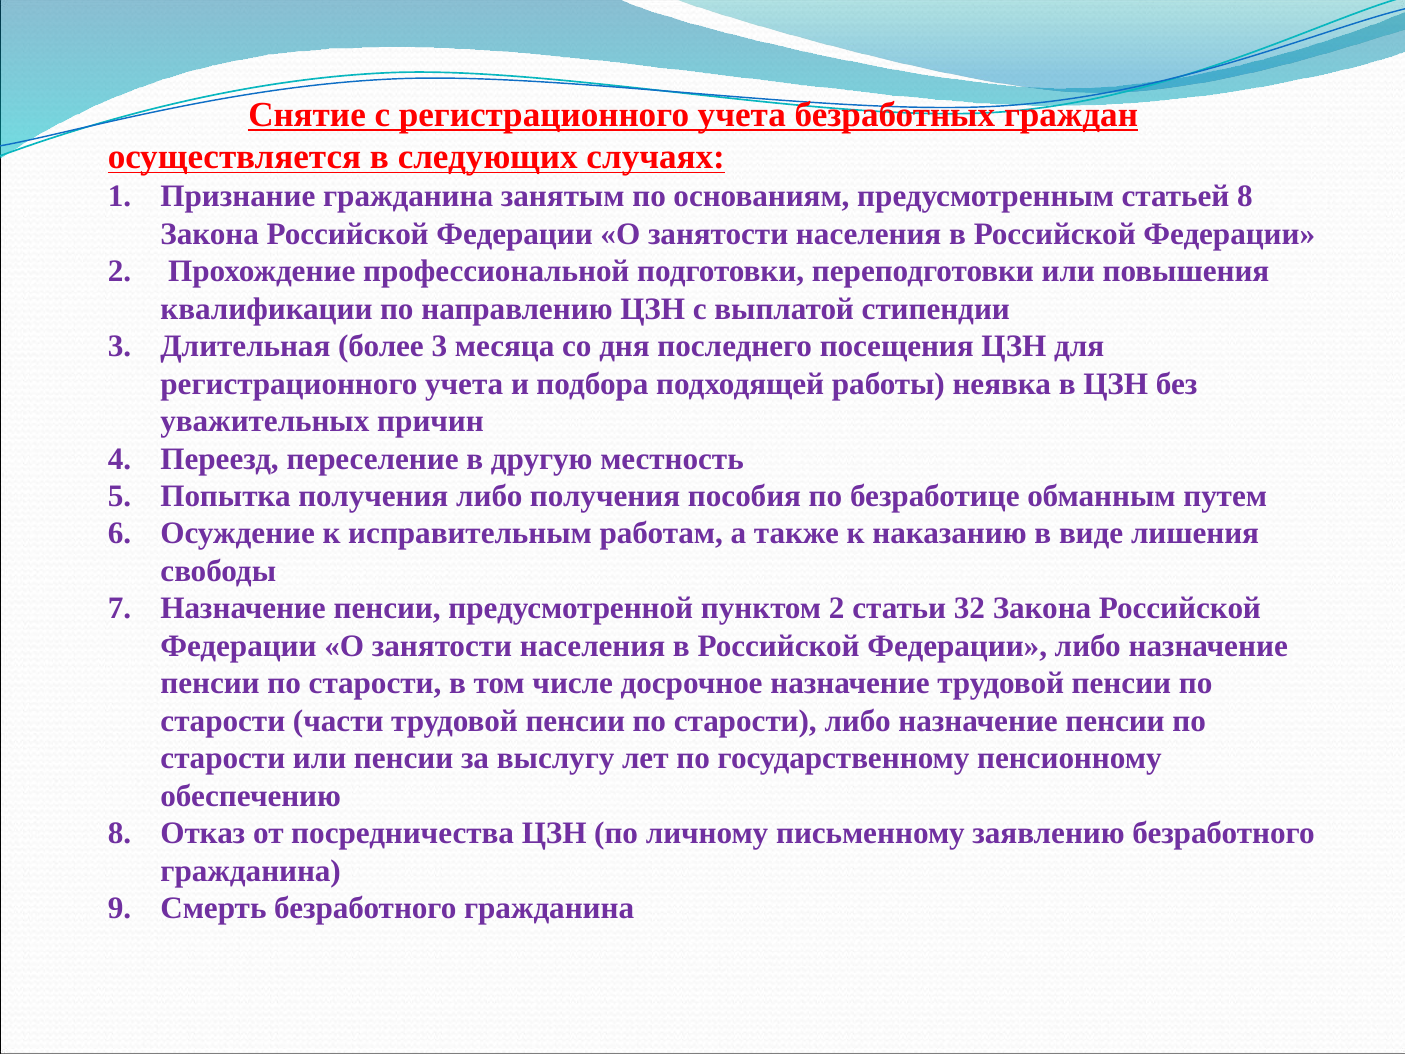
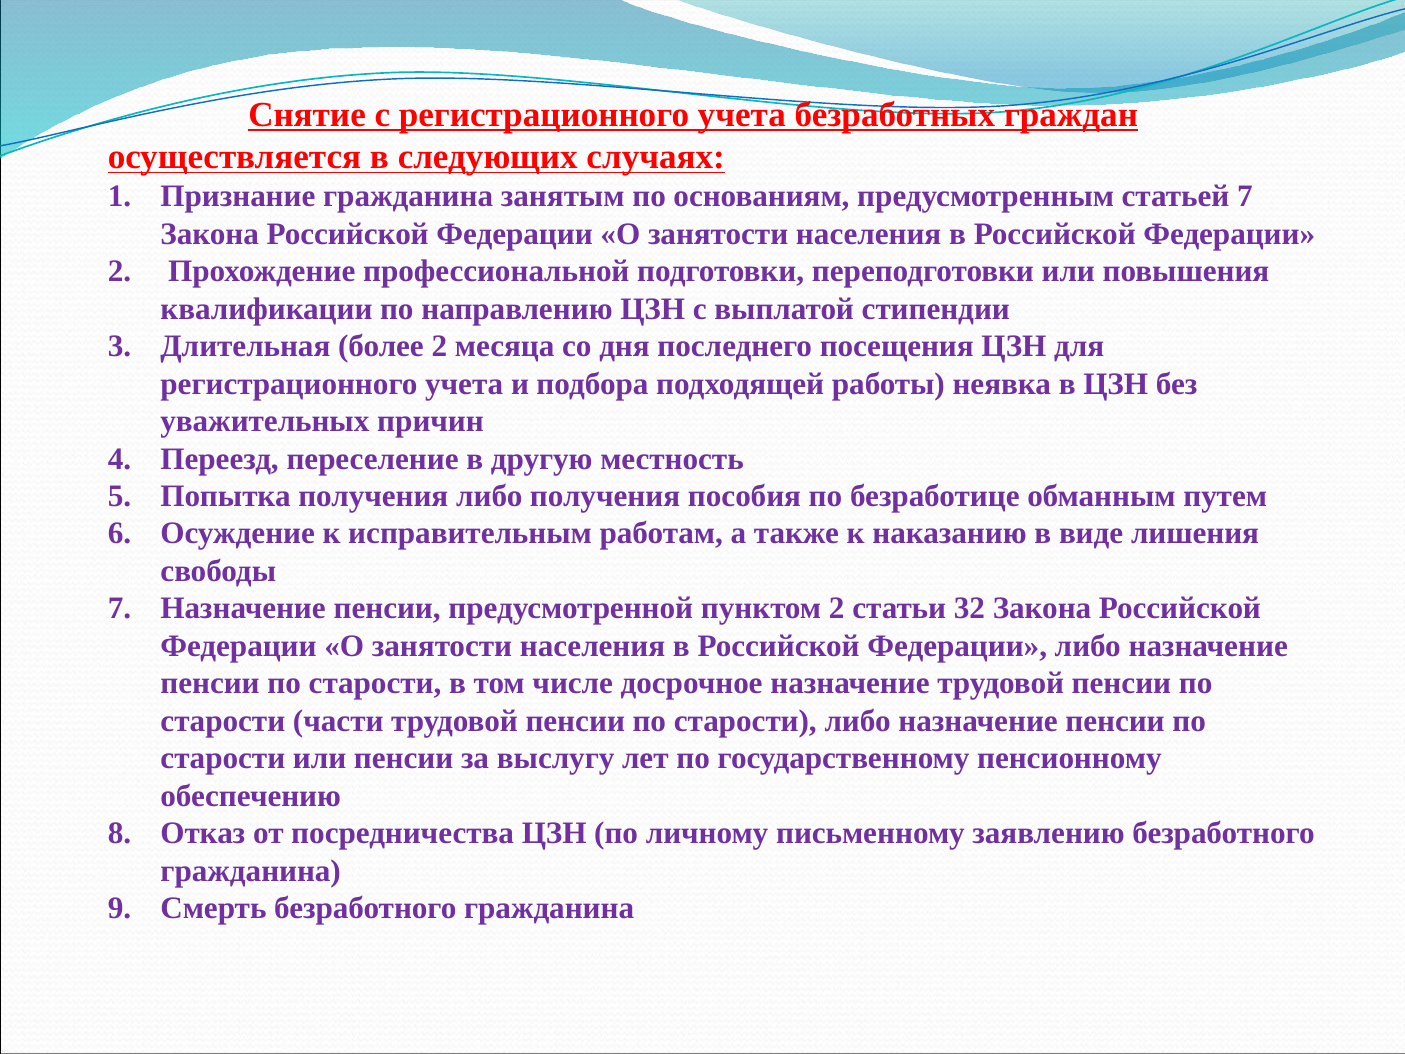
статьей 8: 8 -> 7
более 3: 3 -> 2
